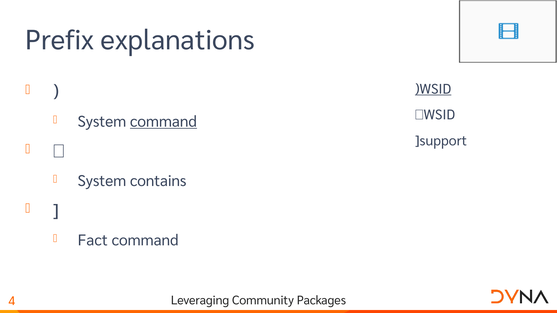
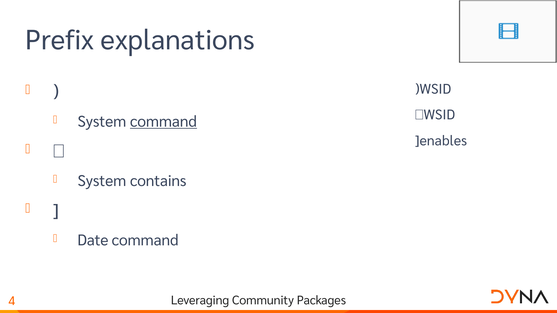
)WSID underline: present -> none
]support: ]support -> ]enables
Fact: Fact -> Date
